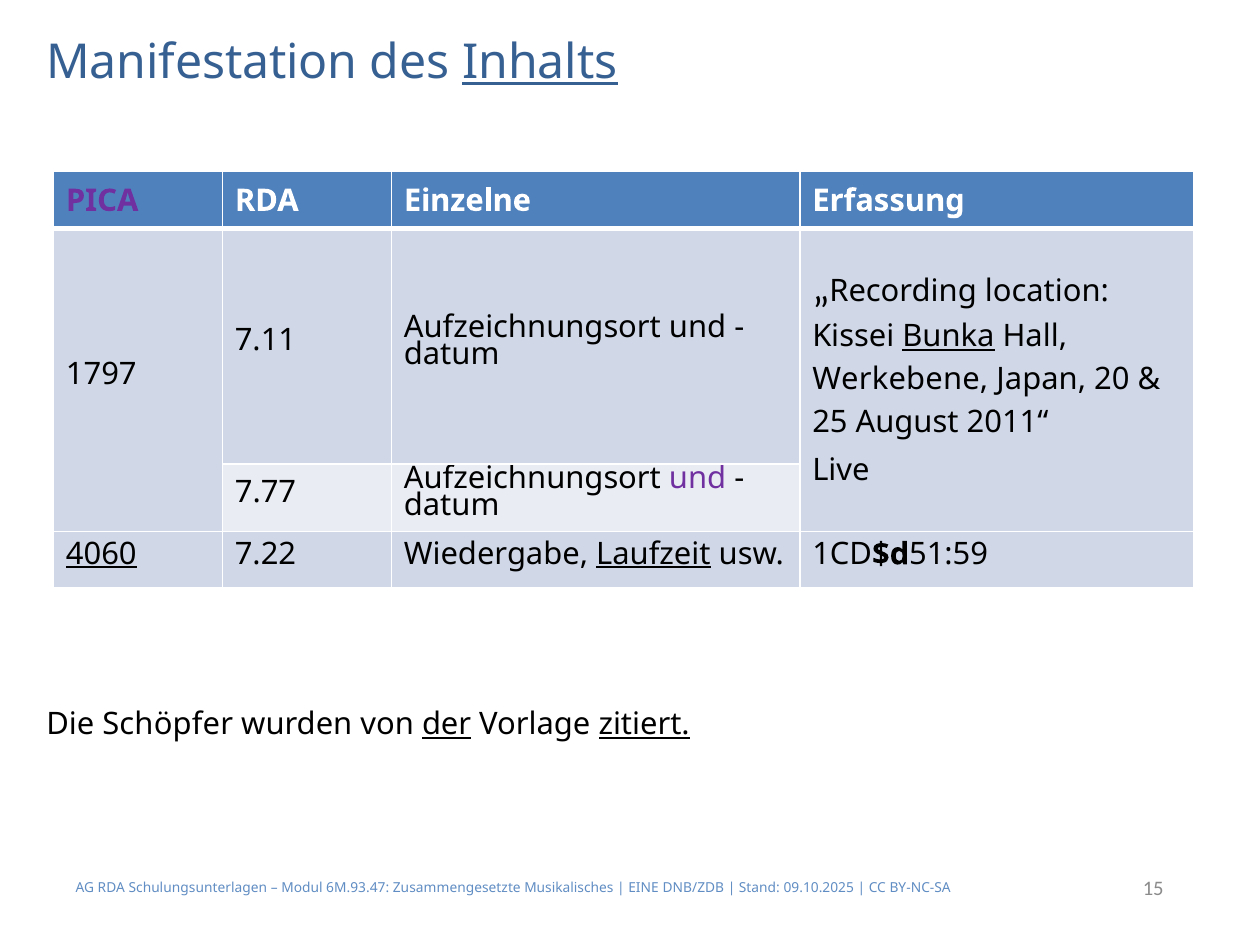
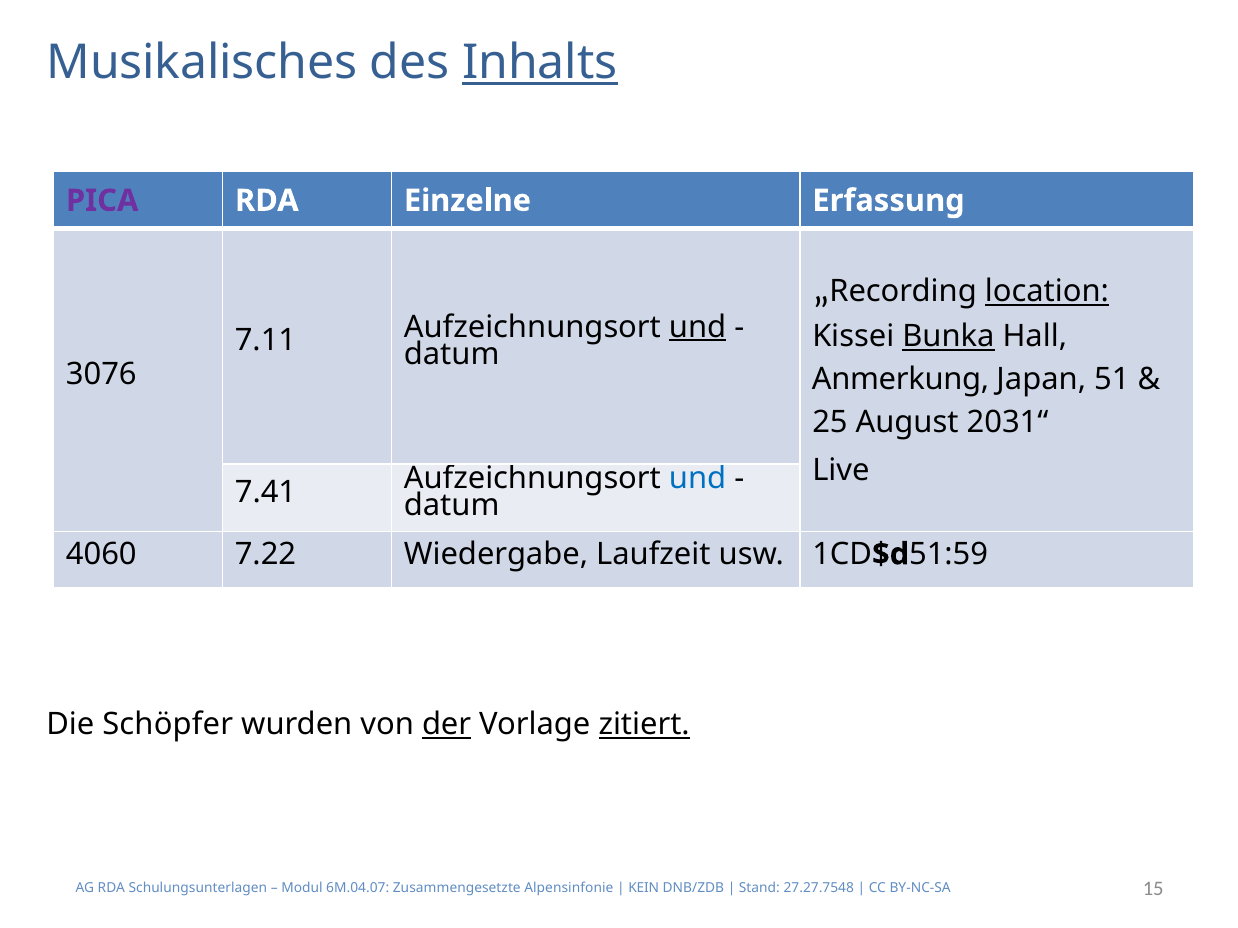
Manifestation: Manifestation -> Musikalisches
location underline: none -> present
und at (698, 327) underline: none -> present
1797: 1797 -> 3076
Werkebene: Werkebene -> Anmerkung
20: 20 -> 51
2011“: 2011“ -> 2031“
7.77: 7.77 -> 7.41
und at (698, 479) colour: purple -> blue
4060 underline: present -> none
Laufzeit underline: present -> none
6M.93.47: 6M.93.47 -> 6M.04.07
Musikalisches: Musikalisches -> Alpensinfonie
EINE: EINE -> KEIN
09.10.2025: 09.10.2025 -> 27.27.7548
